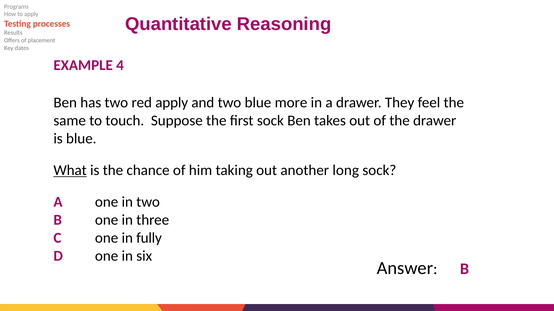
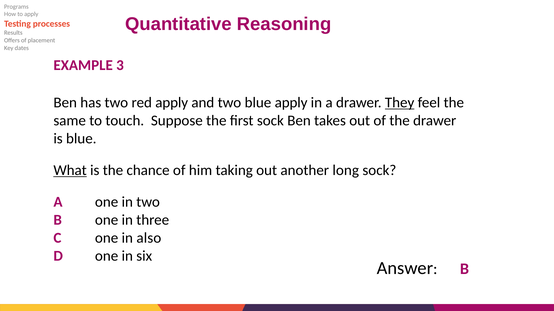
4: 4 -> 3
blue more: more -> apply
They underline: none -> present
fully: fully -> also
